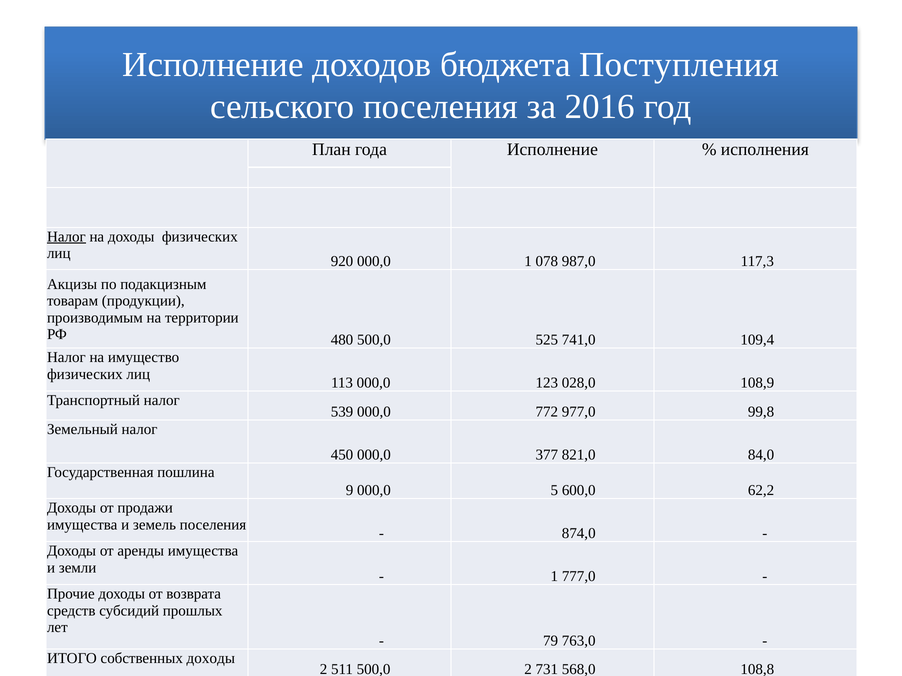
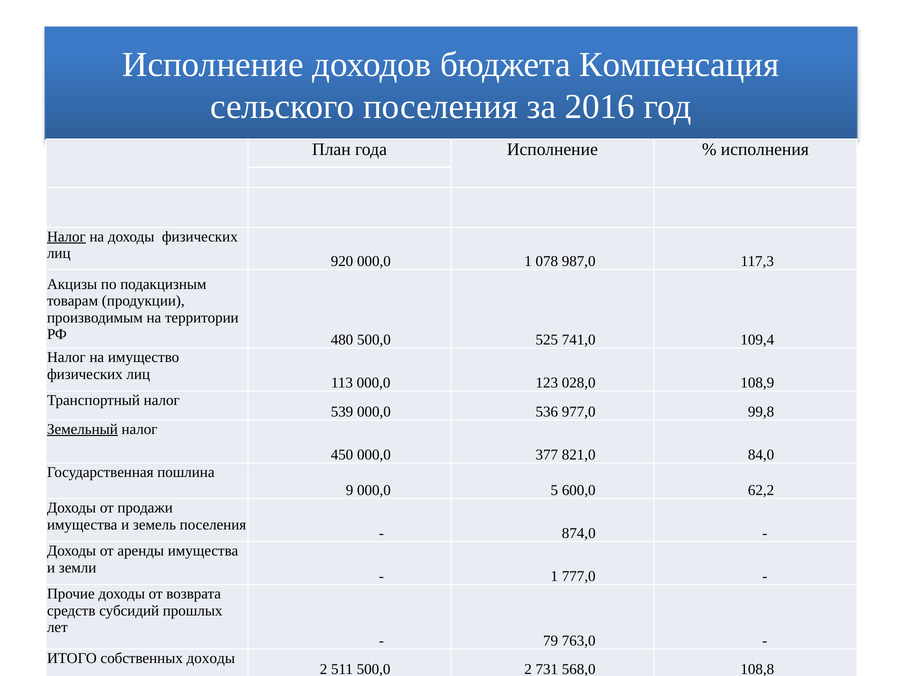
бюджета Поступления: Поступления -> Компенсация
772: 772 -> 536
Земельный underline: none -> present
